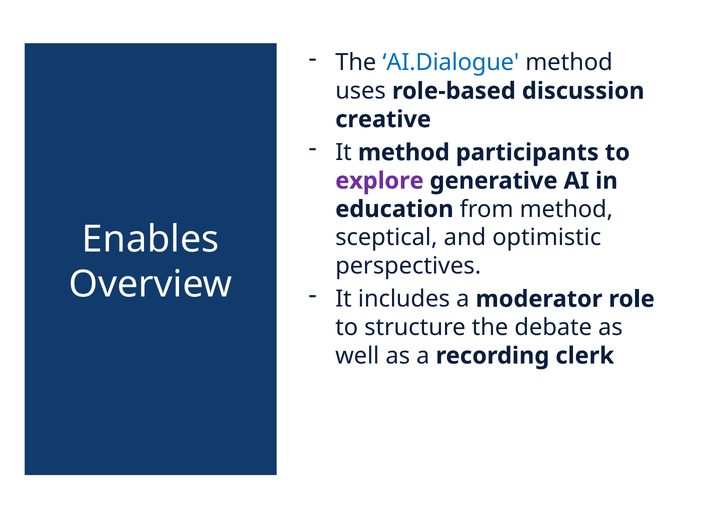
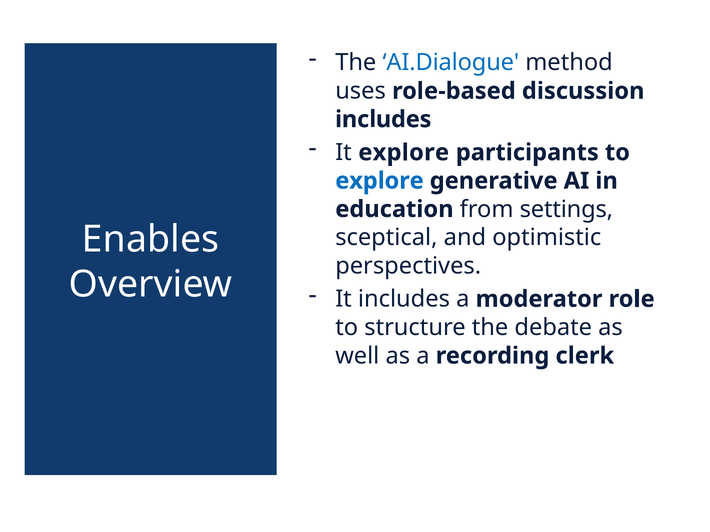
creative at (383, 119): creative -> includes
It method: method -> explore
explore at (379, 181) colour: purple -> blue
from method: method -> settings
